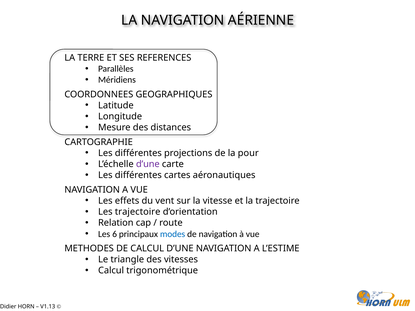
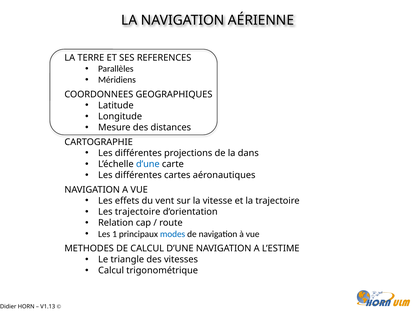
pour: pour -> dans
d’une at (148, 164) colour: purple -> blue
6: 6 -> 1
